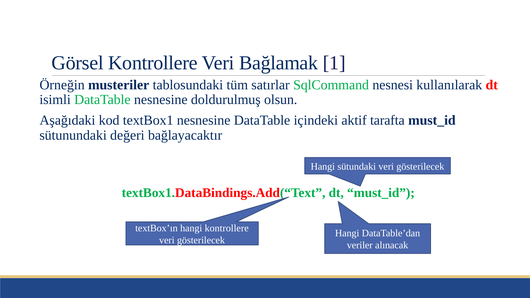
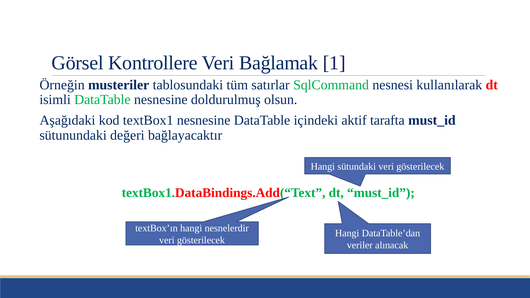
hangi kontrollere: kontrollere -> nesnelerdir
